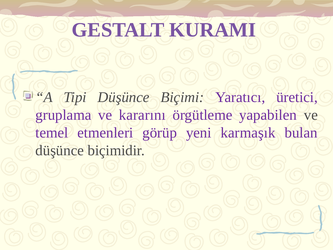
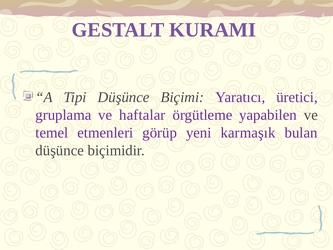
kararını: kararını -> haftalar
